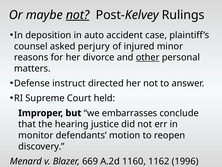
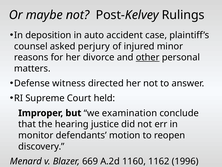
not at (78, 15) underline: present -> none
instruct: instruct -> witness
embarrasses: embarrasses -> examination
